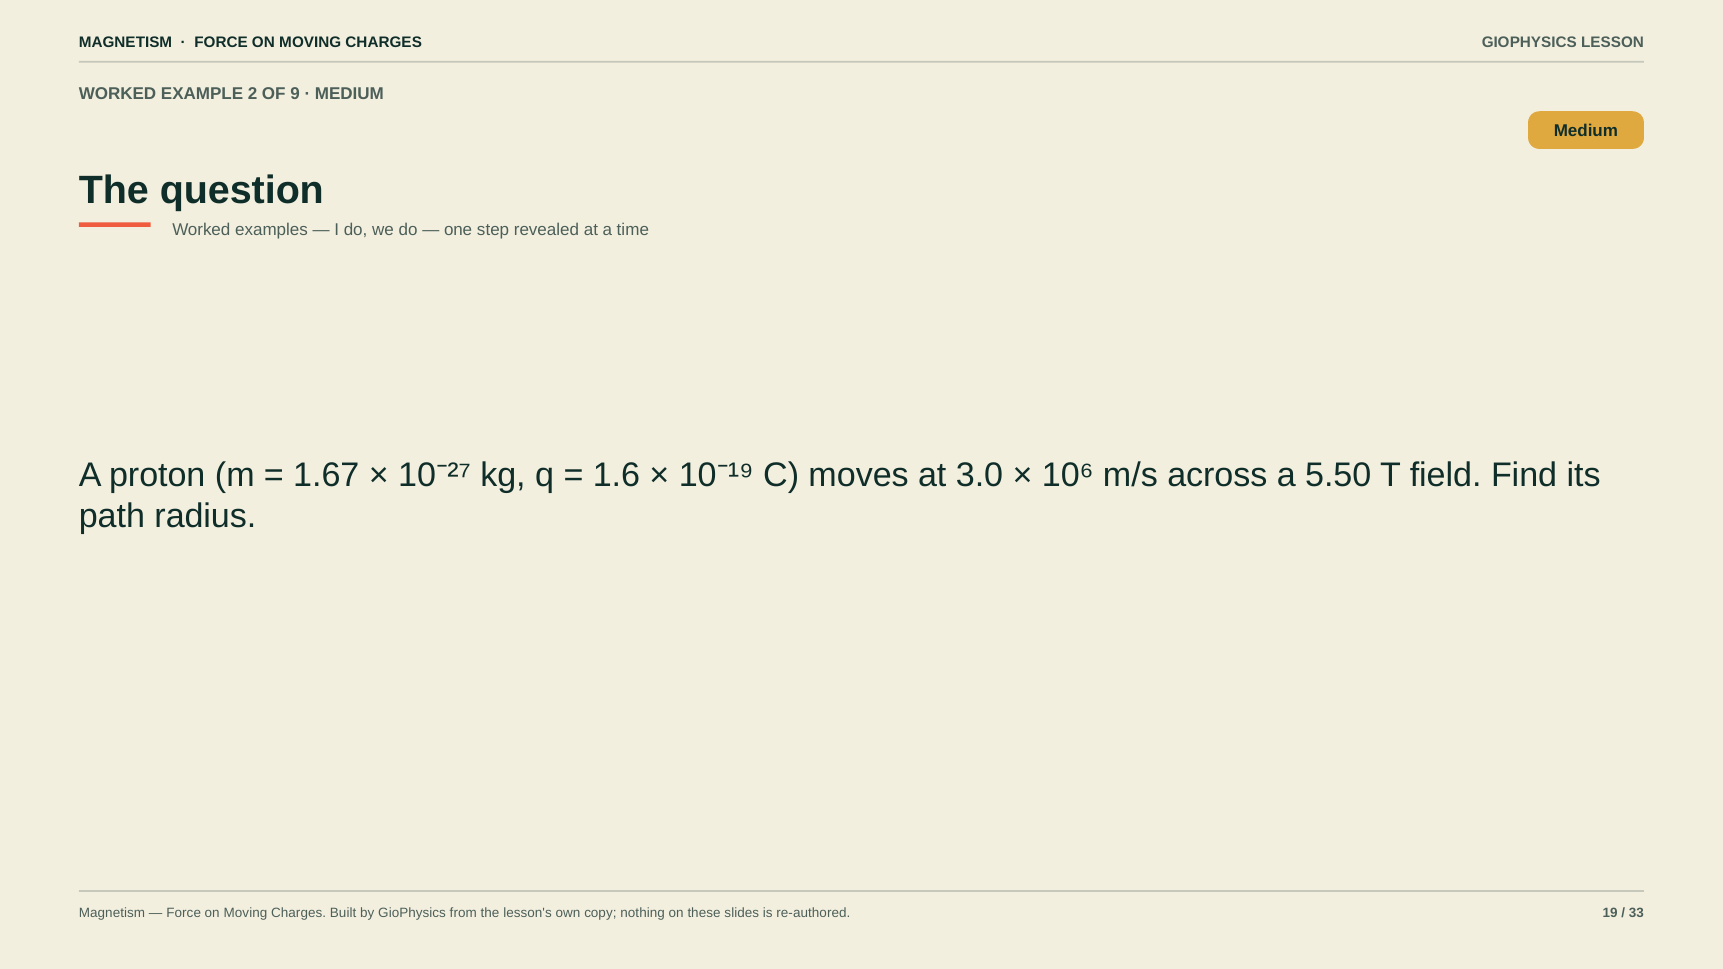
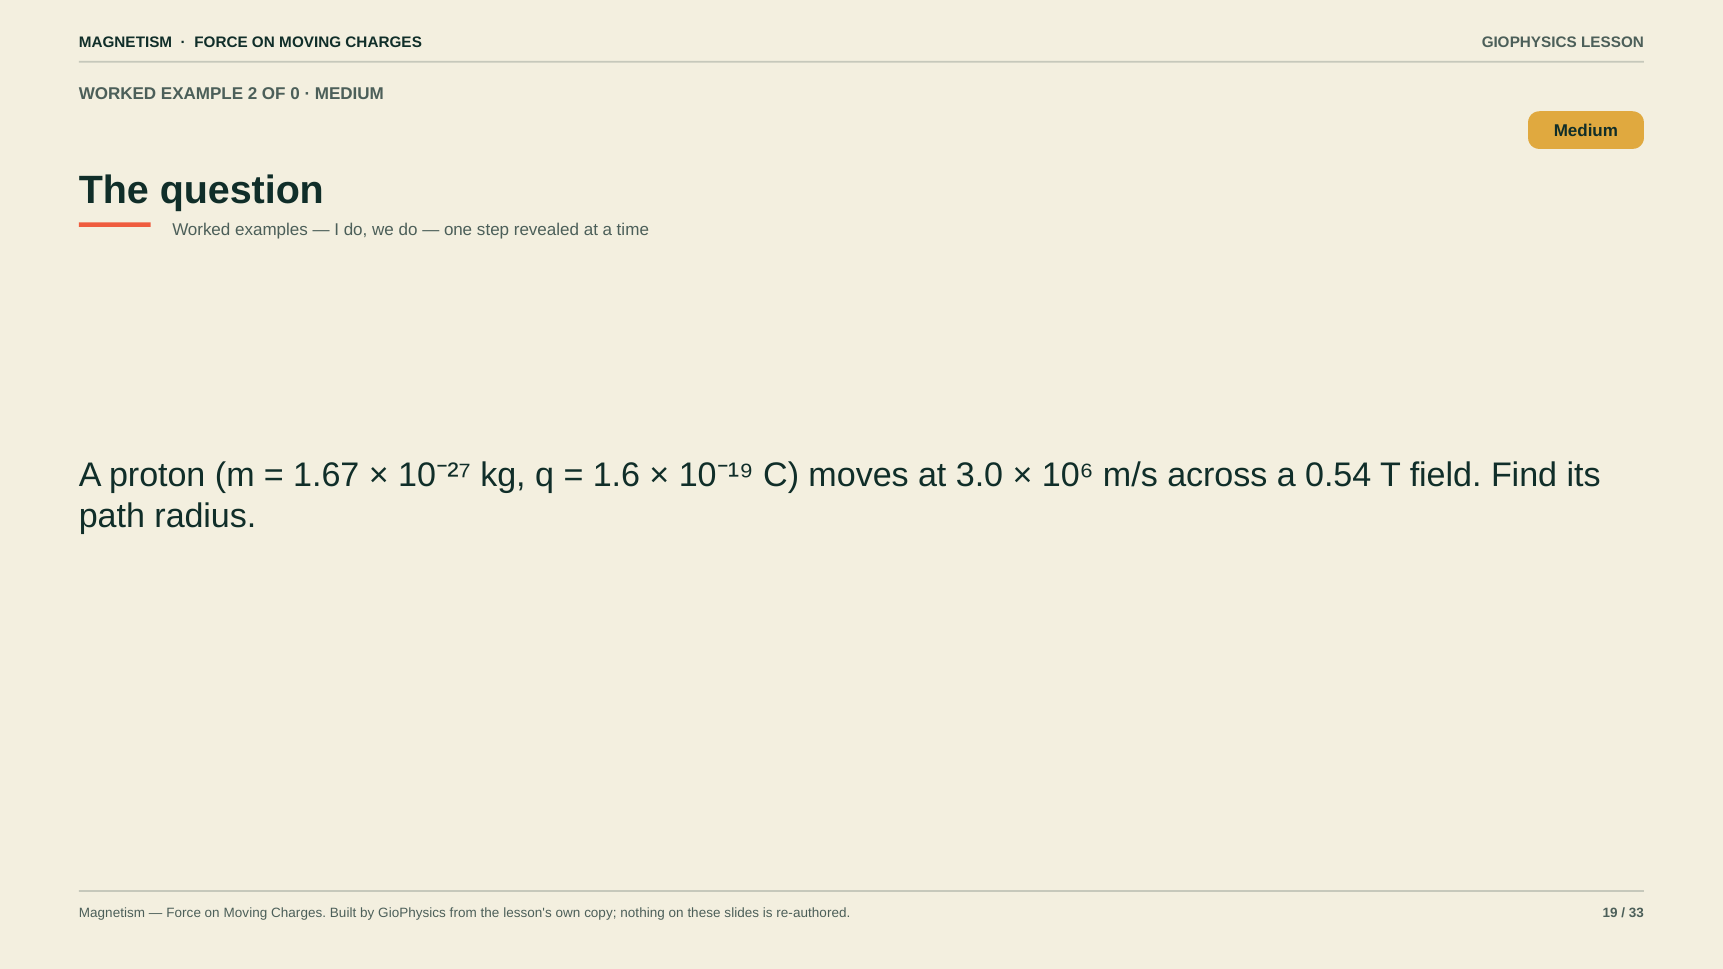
9: 9 -> 0
5.50: 5.50 -> 0.54
